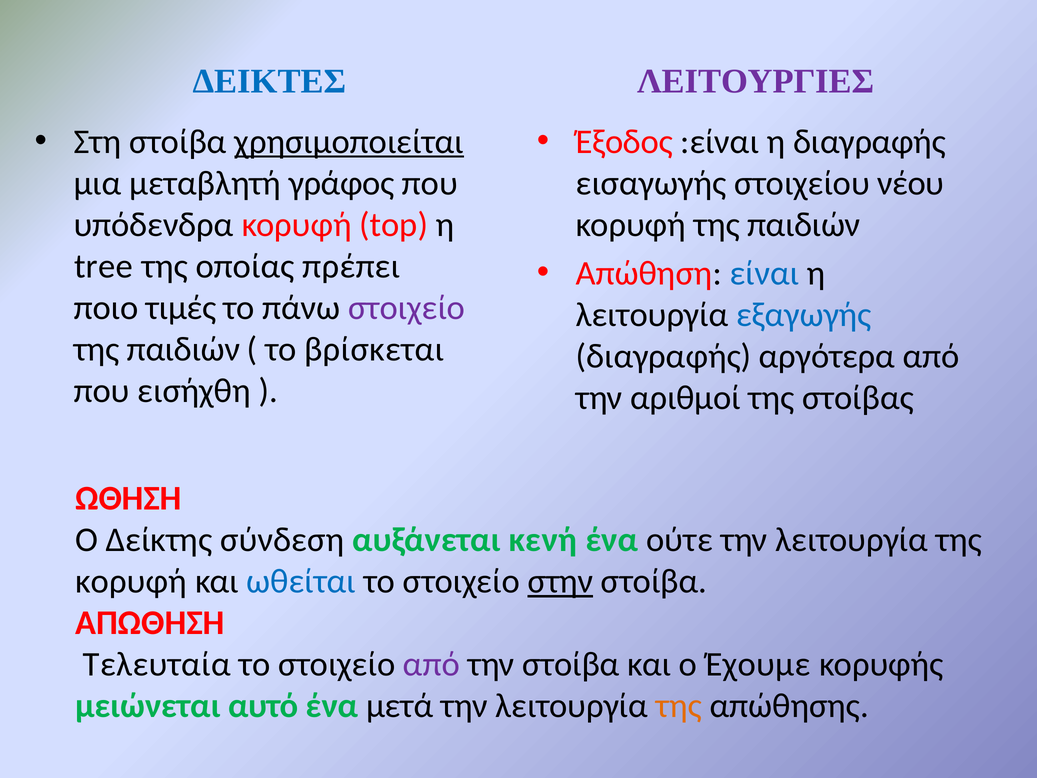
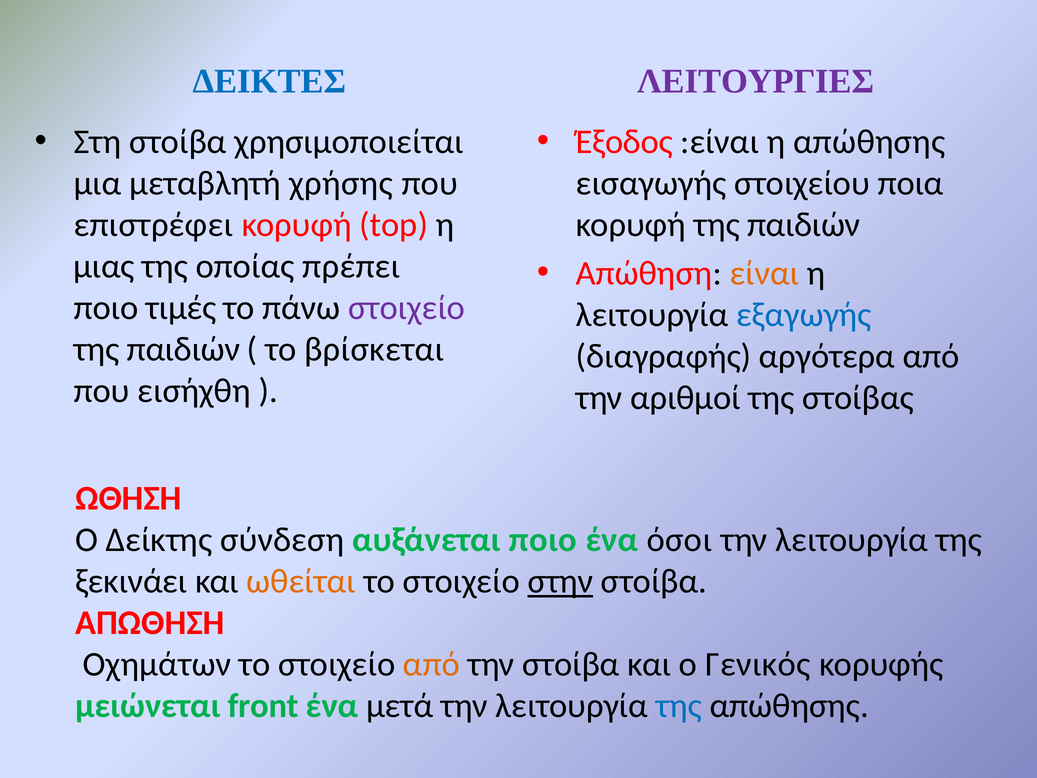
χρησιμοποιείται underline: present -> none
η διαγραφής: διαγραφής -> απώθησης
γράφος: γράφος -> χρήσης
νέου: νέου -> ποια
υπόδενδρα: υπόδενδρα -> επιστρέφει
tree: tree -> μιας
είναι colour: blue -> orange
αυξάνεται κενή: κενή -> ποιο
ούτε: ούτε -> όσοι
κορυφή at (131, 581): κορυφή -> ξεκινάει
ωθείται colour: blue -> orange
Τελευταία: Τελευταία -> Οχημάτων
από at (431, 664) colour: purple -> orange
Έχουμε: Έχουμε -> Γενικός
αυτό: αυτό -> front
της at (679, 706) colour: orange -> blue
